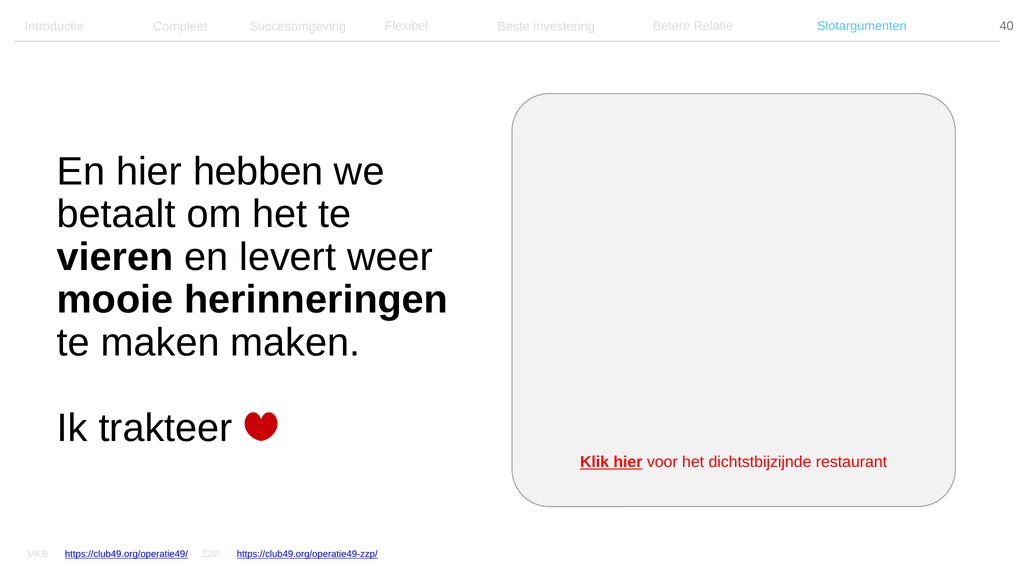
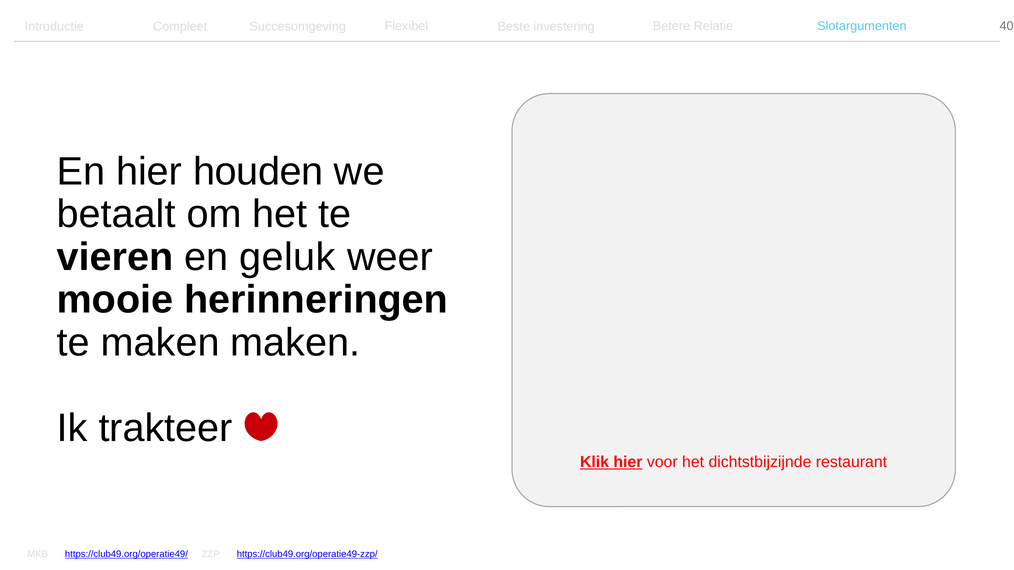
hebben: hebben -> houden
levert: levert -> geluk
